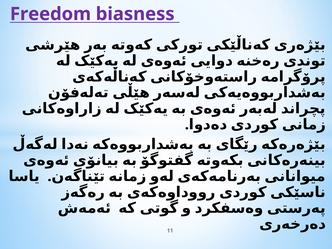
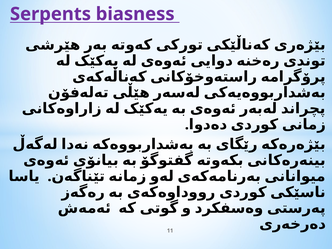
Freedom: Freedom -> Serpents
